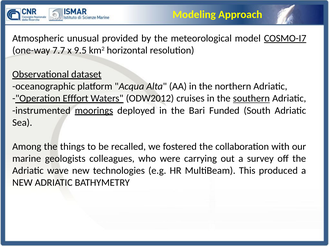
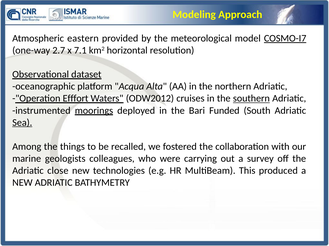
unusual: unusual -> eastern
7.7: 7.7 -> 2.7
9.5: 9.5 -> 7.1
Sea underline: none -> present
wave: wave -> close
